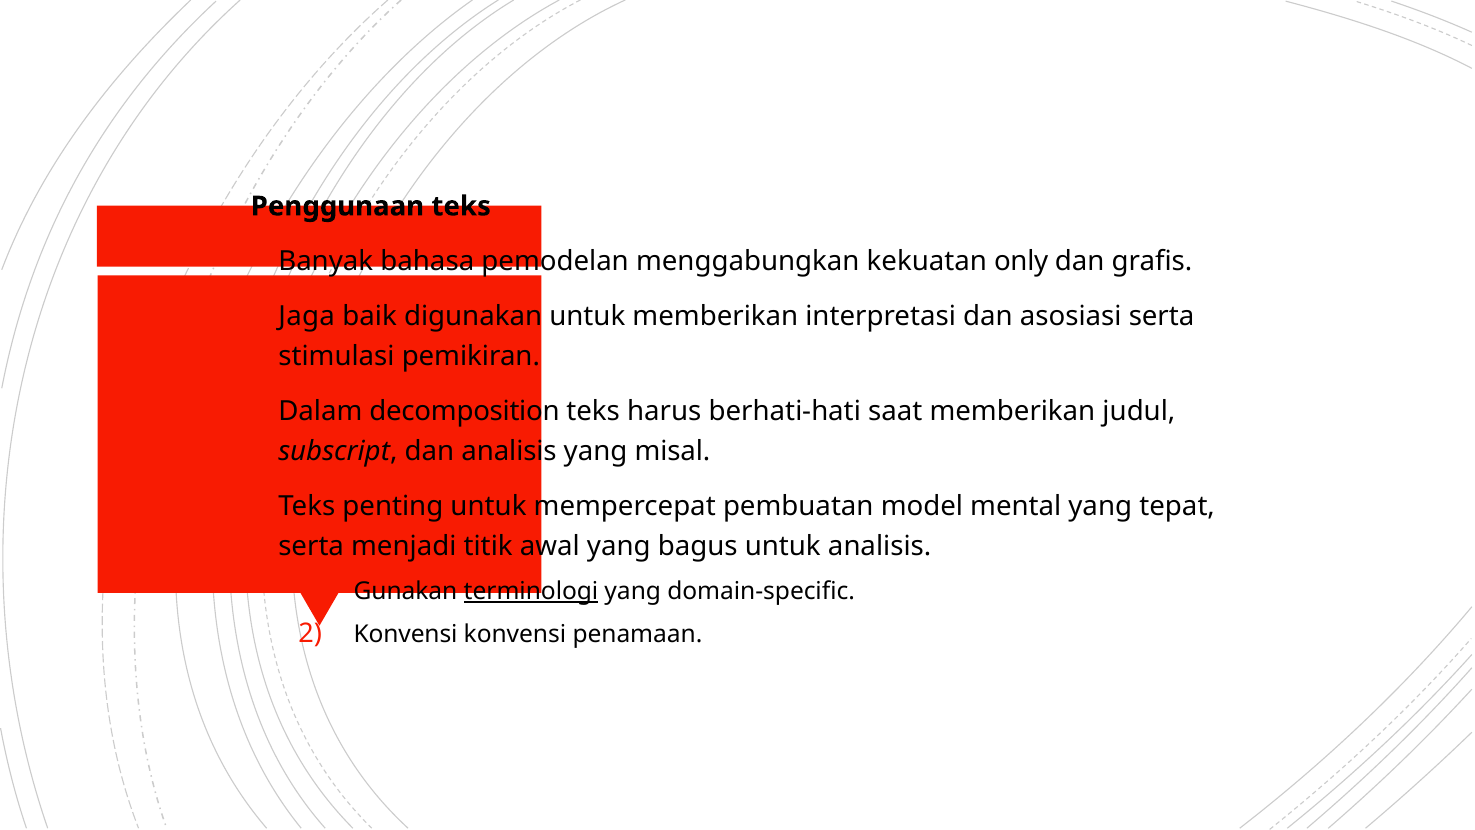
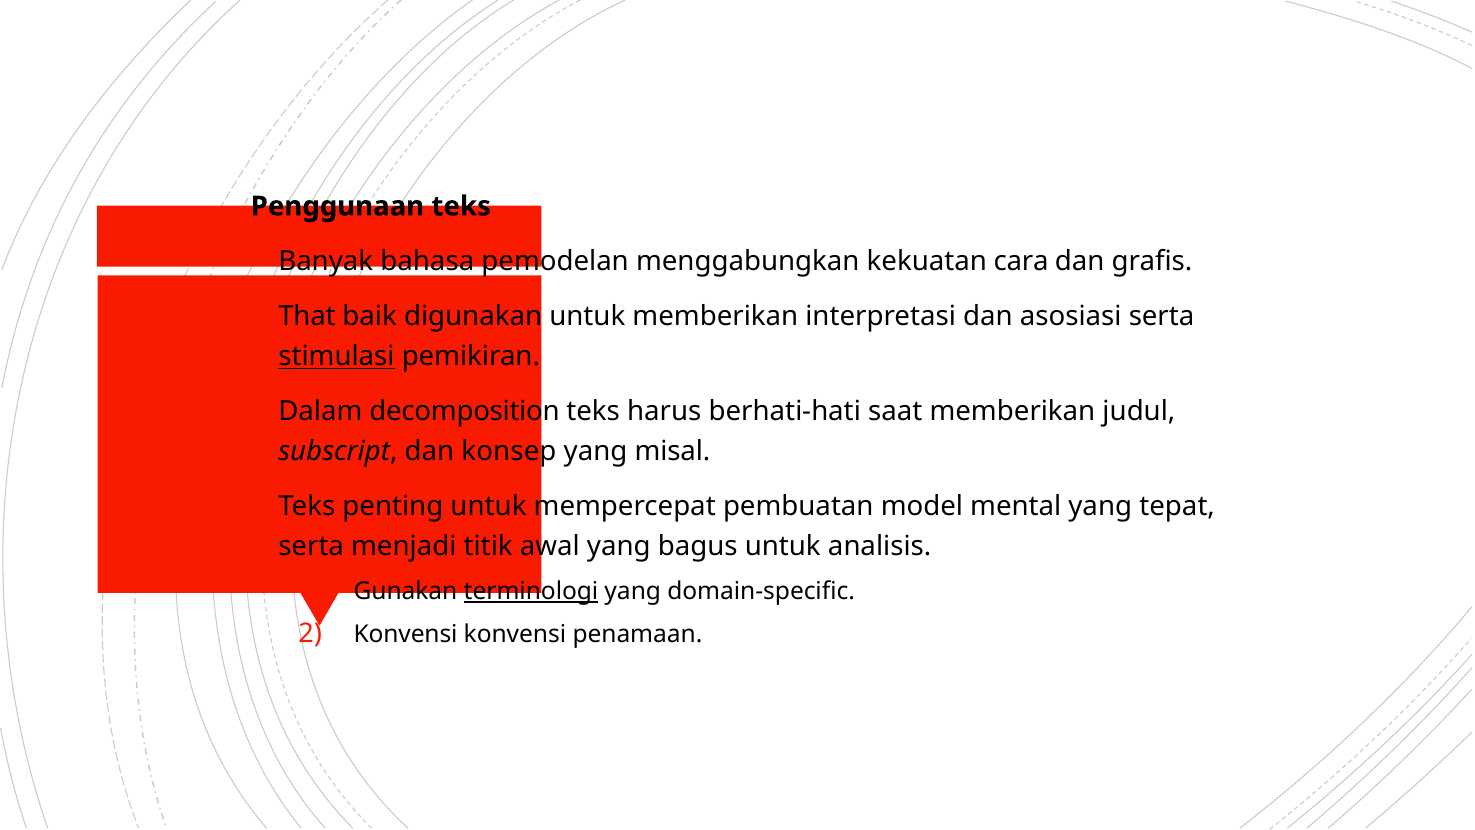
only: only -> cara
Jaga: Jaga -> That
stimulasi underline: none -> present
dan analisis: analisis -> konsep
